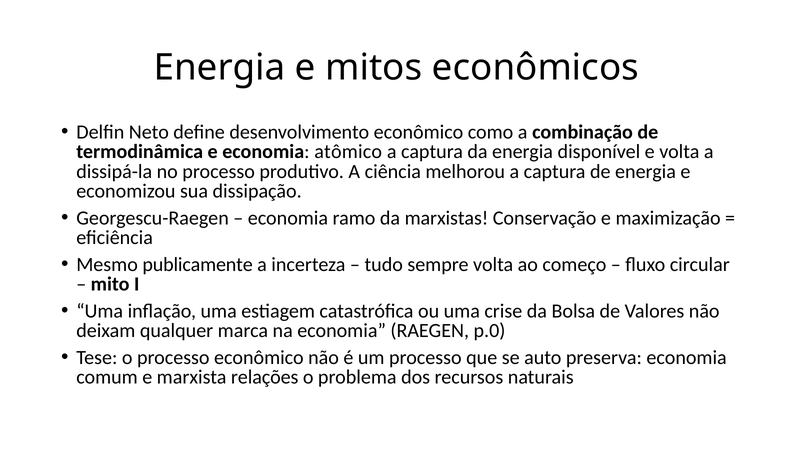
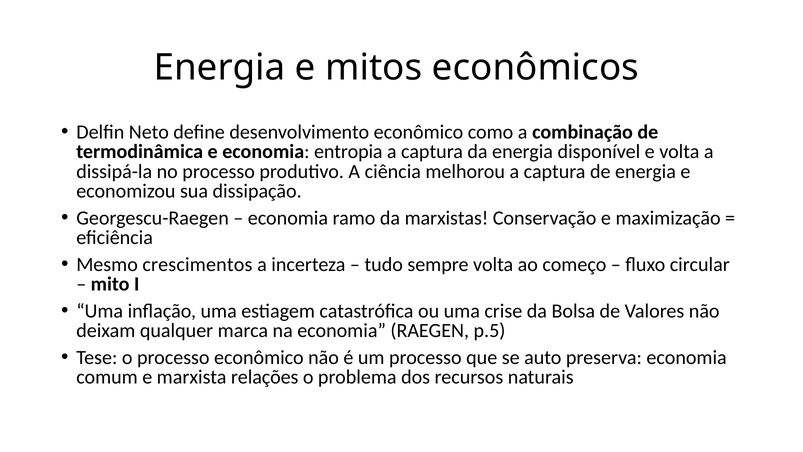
atômico: atômico -> entropia
publicamente: publicamente -> crescimentos
p.0: p.0 -> p.5
